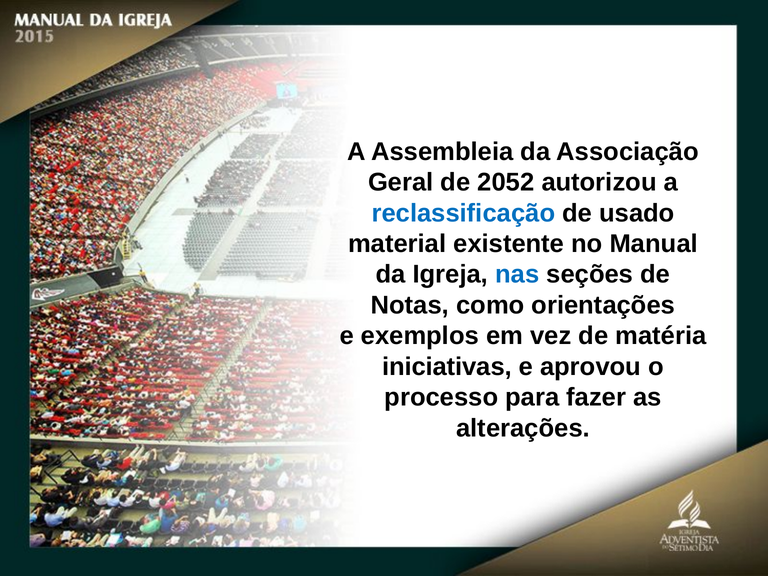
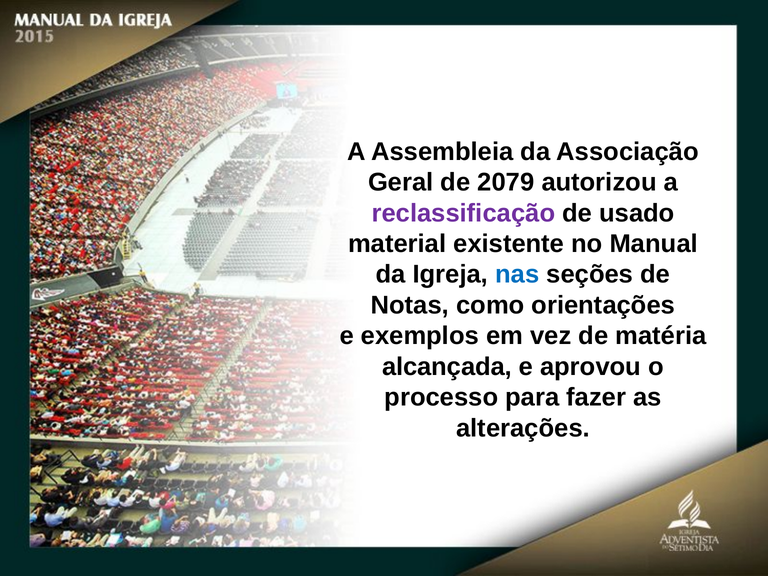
2052: 2052 -> 2079
reclassificação colour: blue -> purple
iniciativas: iniciativas -> alcançada
